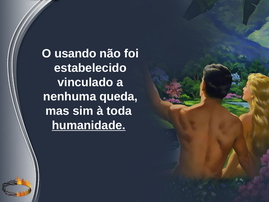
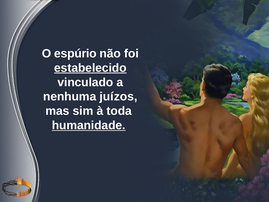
usando: usando -> espúrio
estabelecido underline: none -> present
queda: queda -> juízos
